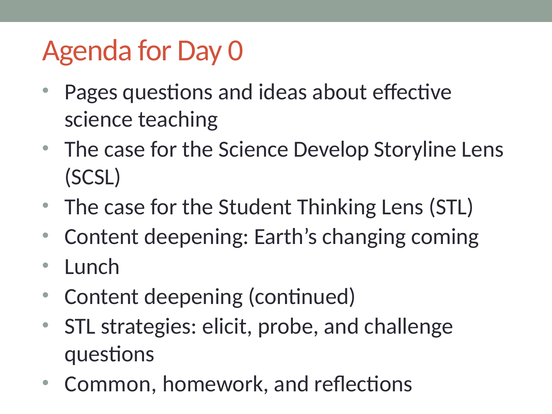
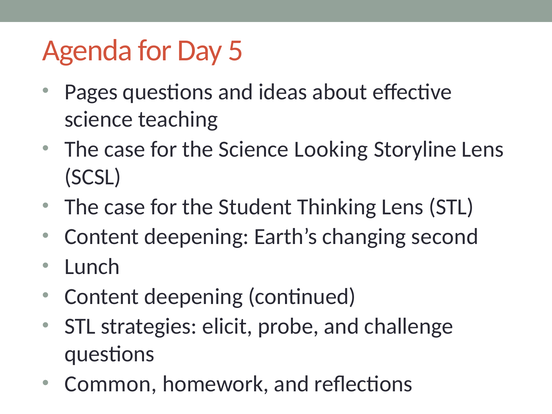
0: 0 -> 5
Develop: Develop -> Looking
coming: coming -> second
